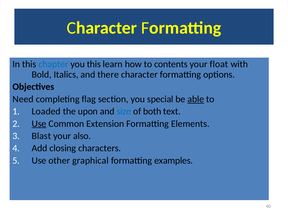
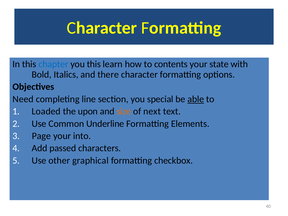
float: float -> state
flag: flag -> line
size colour: blue -> orange
both: both -> next
Use at (39, 124) underline: present -> none
Extension: Extension -> Underline
Blast: Blast -> Page
also: also -> into
closing: closing -> passed
examples: examples -> checkbox
